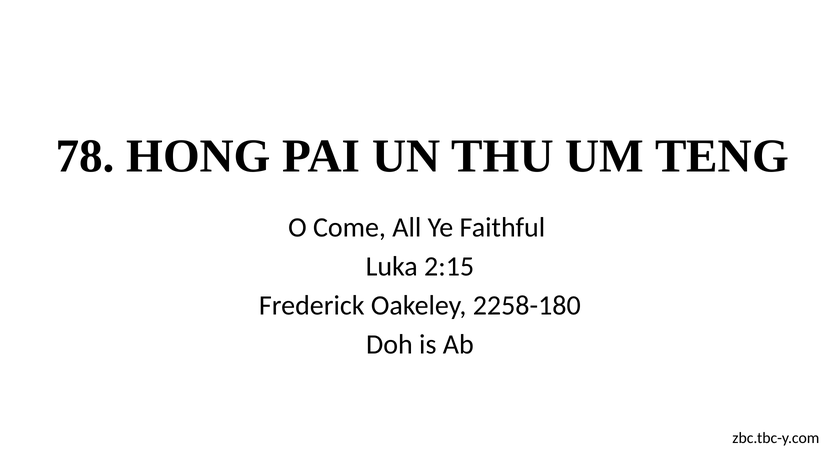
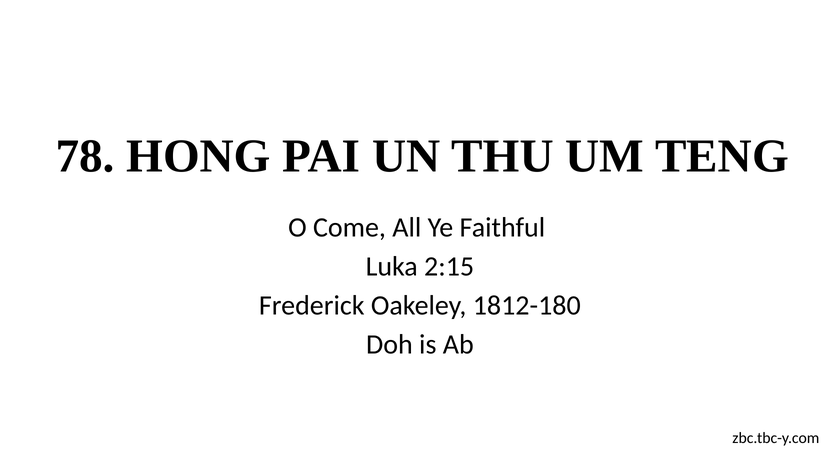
2258-180: 2258-180 -> 1812-180
